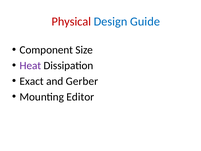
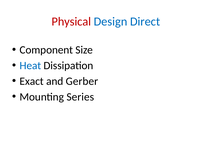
Guide: Guide -> Direct
Heat colour: purple -> blue
Editor: Editor -> Series
